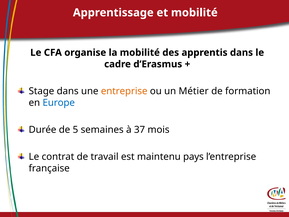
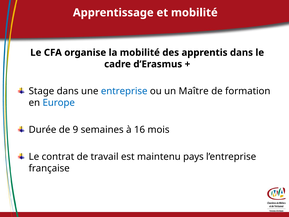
entreprise colour: orange -> blue
Métier: Métier -> Maître
5: 5 -> 9
37: 37 -> 16
